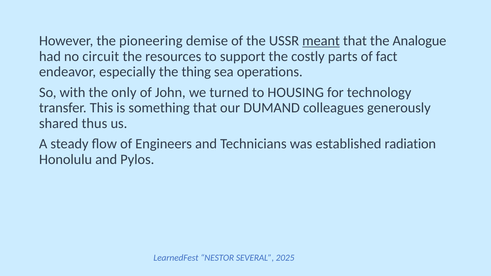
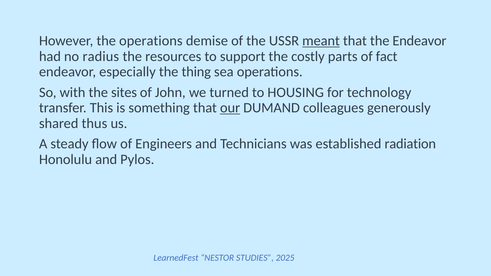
the pioneering: pioneering -> operations
the Analogue: Analogue -> Endeavor
circuit: circuit -> radius
only: only -> sites
our underline: none -> present
SEVERAL: SEVERAL -> STUDIES
